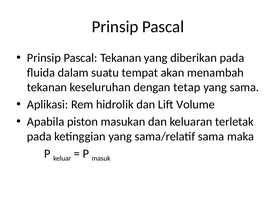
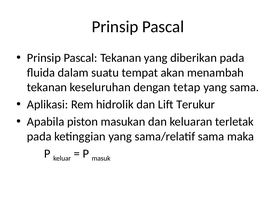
Volume: Volume -> Terukur
